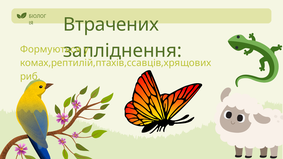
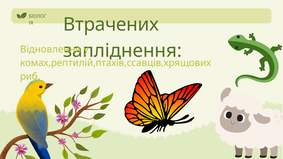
Формуються: Формуються -> Відновлення
